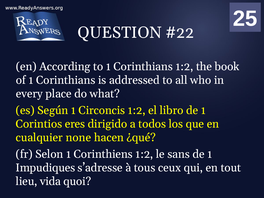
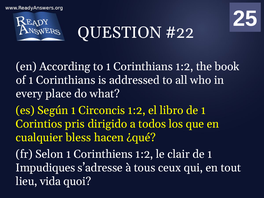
eres: eres -> pris
none: none -> bless
sans: sans -> clair
